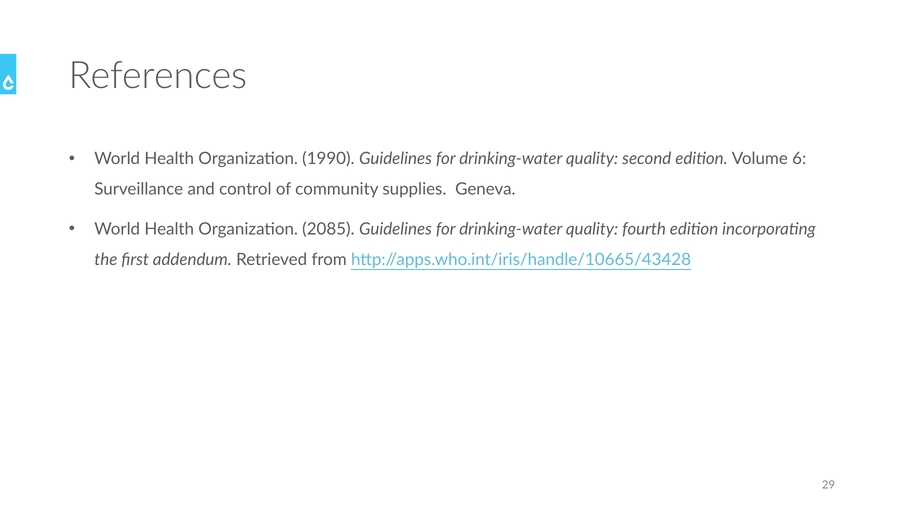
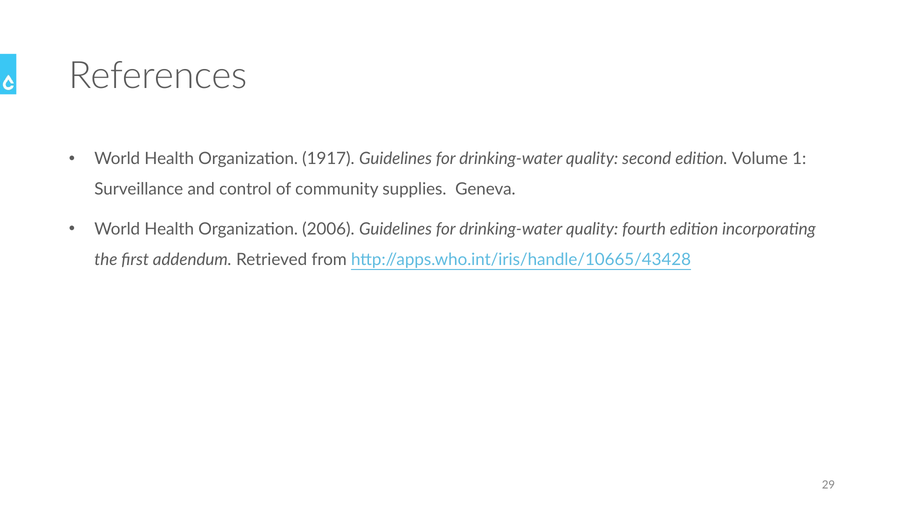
1990: 1990 -> 1917
6: 6 -> 1
2085: 2085 -> 2006
